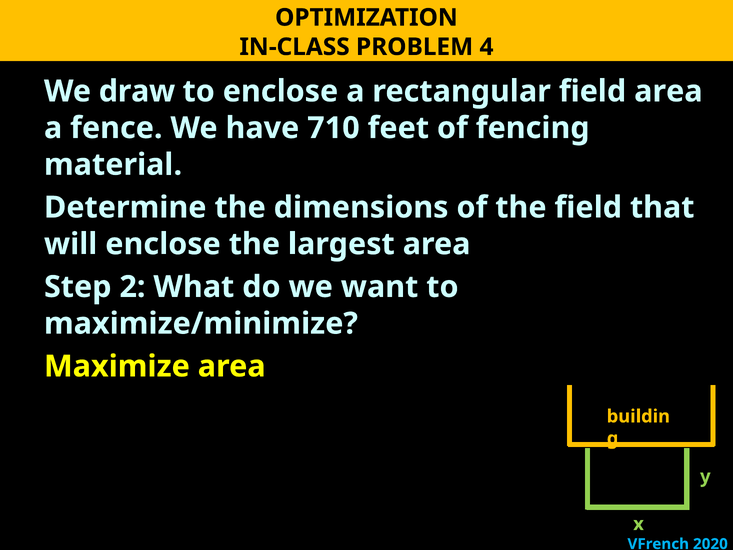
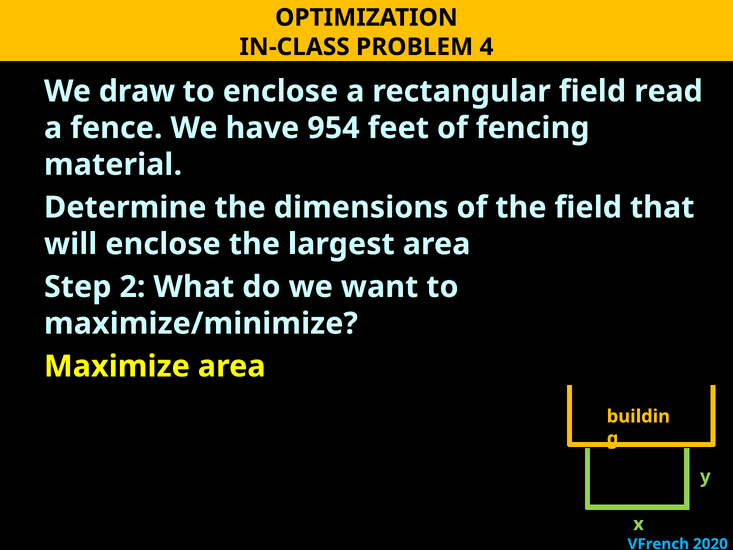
field area: area -> read
710: 710 -> 954
